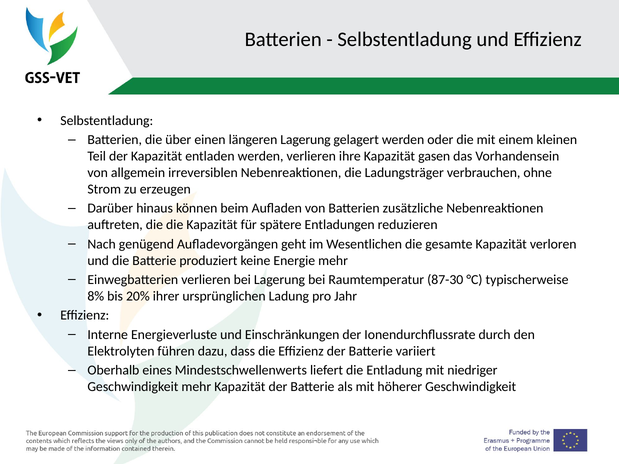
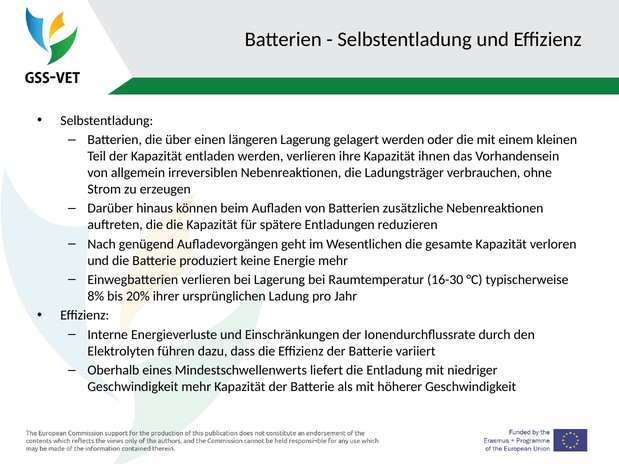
gasen: gasen -> ihnen
87-30: 87-30 -> 16-30
